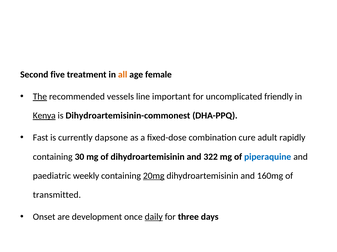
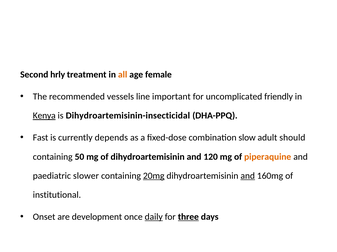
five: five -> hrly
The underline: present -> none
Dihydroartemisinin-commonest: Dihydroartemisinin-commonest -> Dihydroartemisinin-insecticidal
dapsone: dapsone -> depends
cure: cure -> slow
rapidly: rapidly -> should
30: 30 -> 50
322: 322 -> 120
piperaquine colour: blue -> orange
weekly: weekly -> slower
and at (248, 176) underline: none -> present
transmitted: transmitted -> institutional
three underline: none -> present
